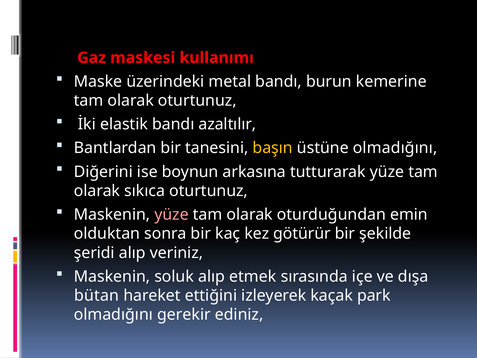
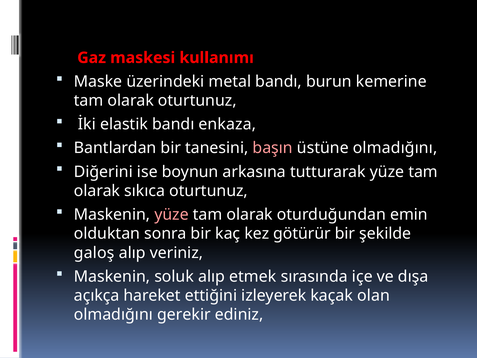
azaltılır: azaltılır -> enkaza
başın colour: yellow -> pink
şeridi: şeridi -> galoş
bütan: bütan -> açıkça
park: park -> olan
